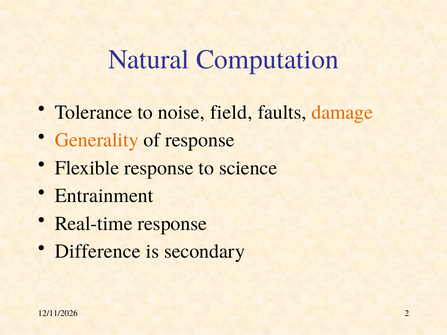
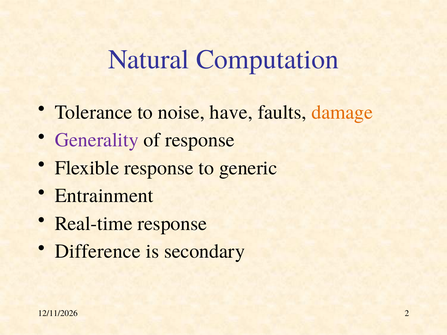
field: field -> have
Generality colour: orange -> purple
science: science -> generic
